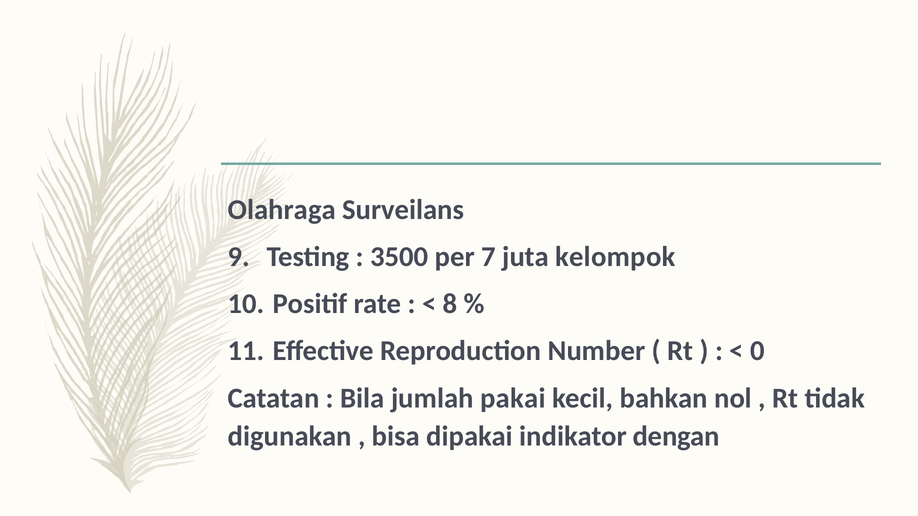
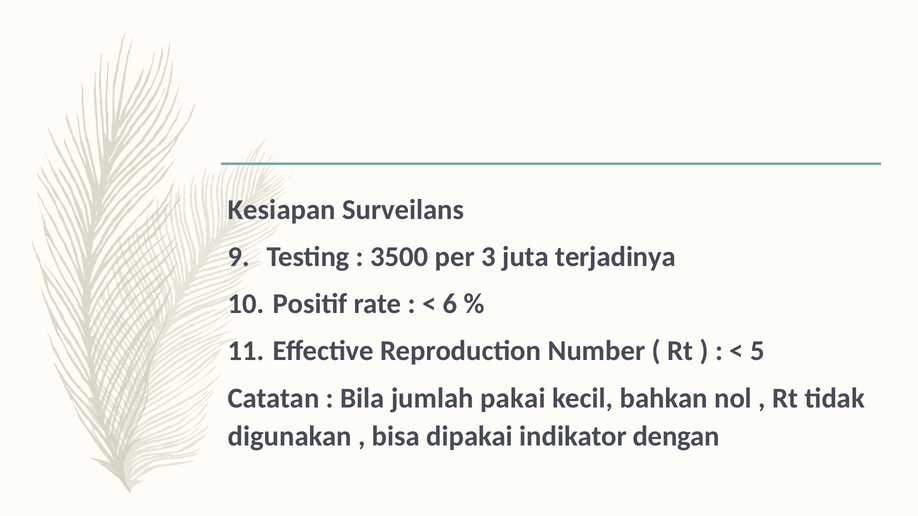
Olahraga: Olahraga -> Kesiapan
7: 7 -> 3
kelompok: kelompok -> terjadinya
8: 8 -> 6
0: 0 -> 5
